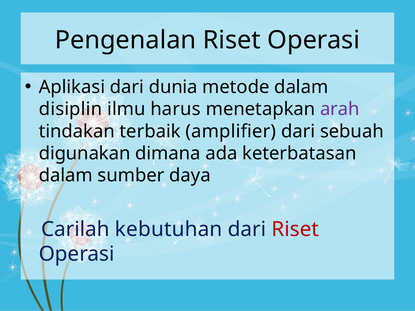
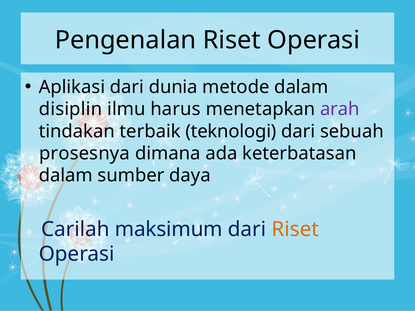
amplifier: amplifier -> teknologi
digunakan: digunakan -> prosesnya
kebutuhan: kebutuhan -> maksimum
Riset at (295, 229) colour: red -> orange
